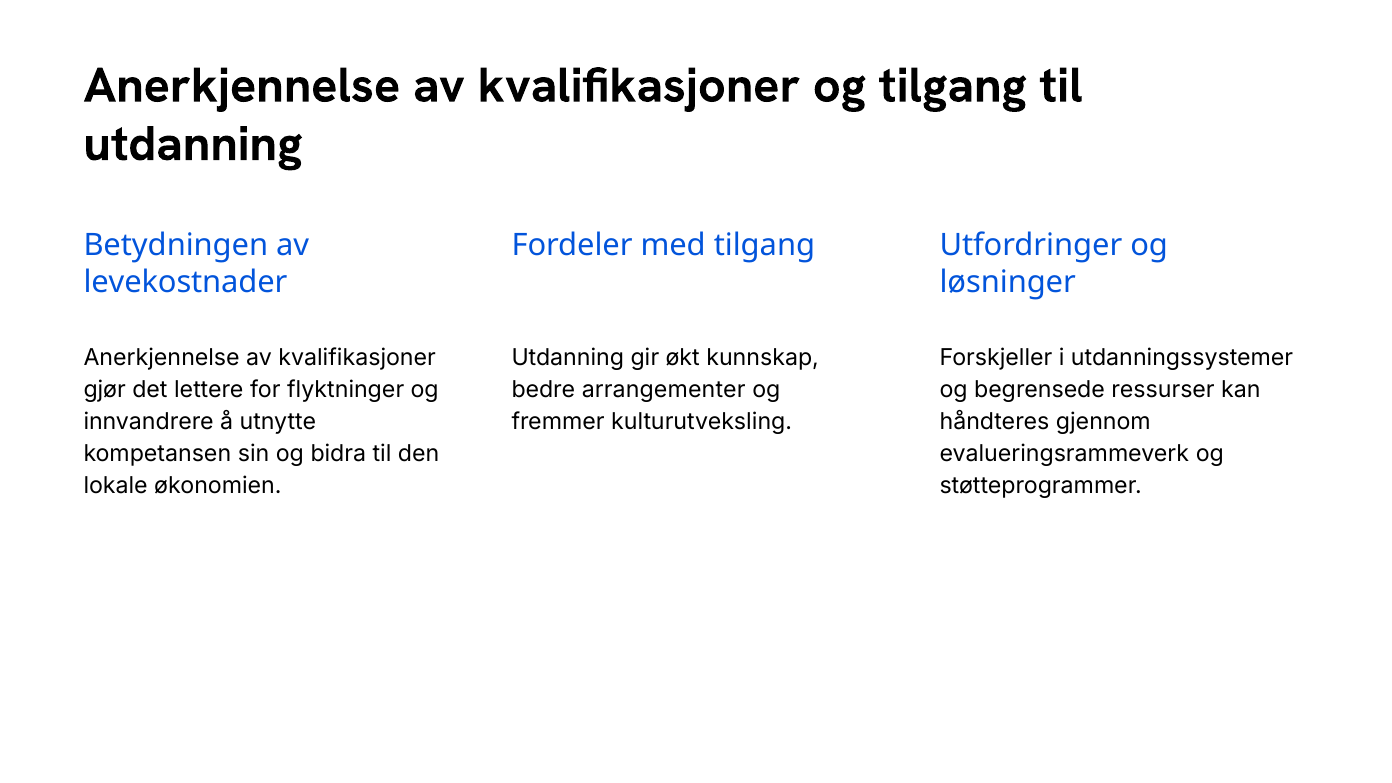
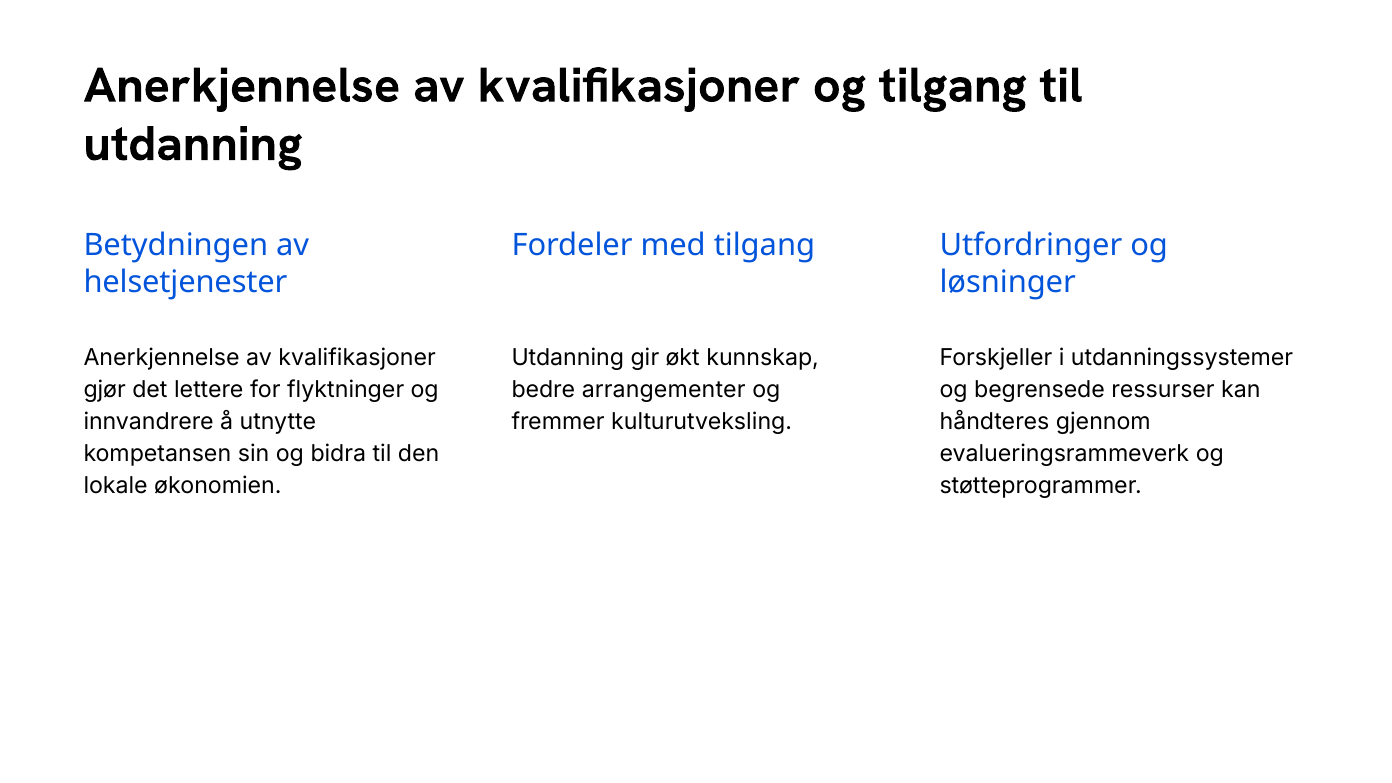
levekostnader: levekostnader -> helsetjenester
